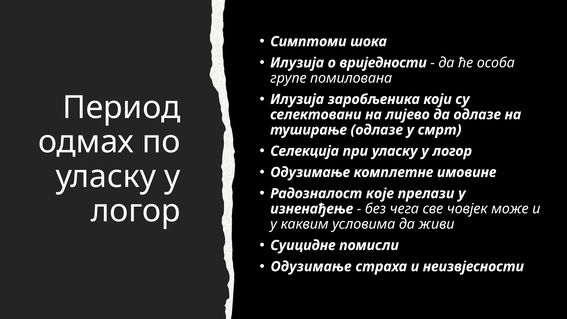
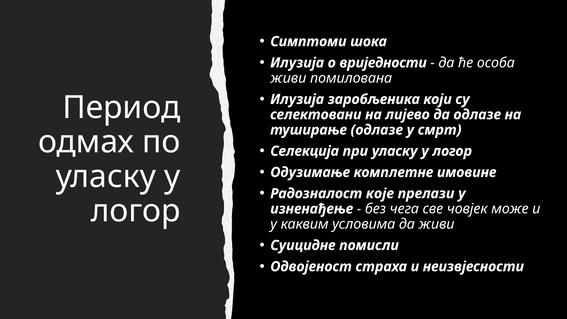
групе at (288, 78): групе -> живи
Одузимање at (311, 267): Одузимање -> Одвојеност
